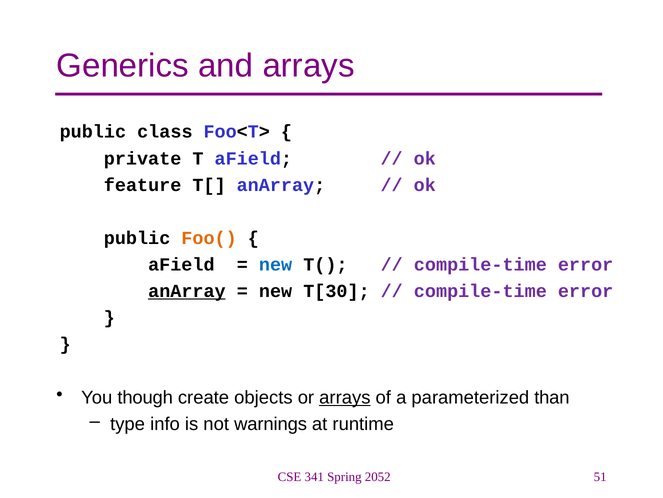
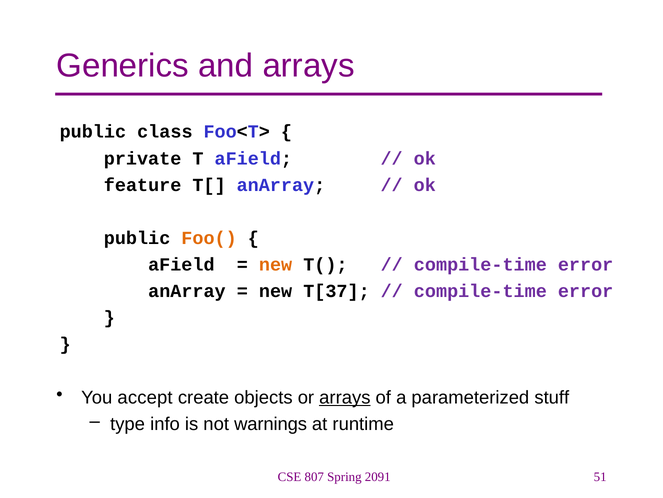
new at (276, 264) colour: blue -> orange
anArray at (187, 291) underline: present -> none
T[30: T[30 -> T[37
though: though -> accept
than: than -> stuff
341: 341 -> 807
2052: 2052 -> 2091
